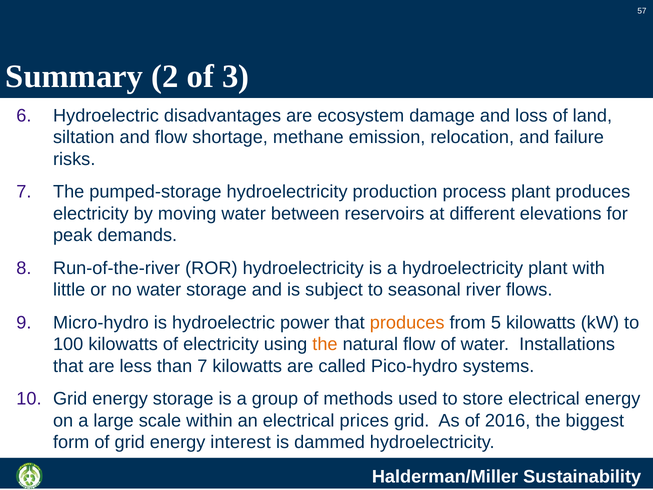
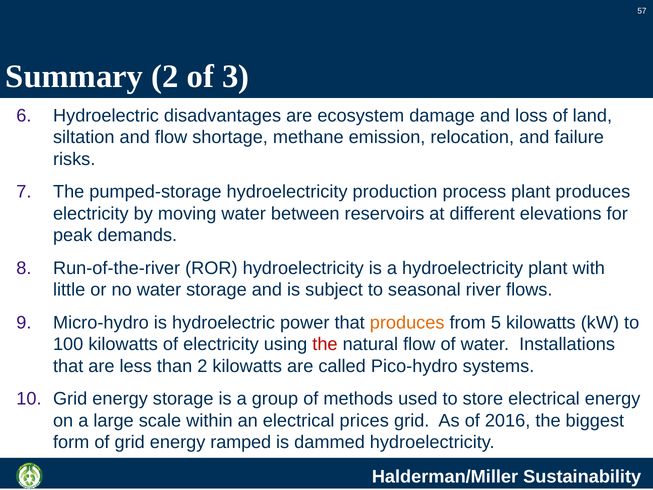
the at (325, 344) colour: orange -> red
than 7: 7 -> 2
interest: interest -> ramped
